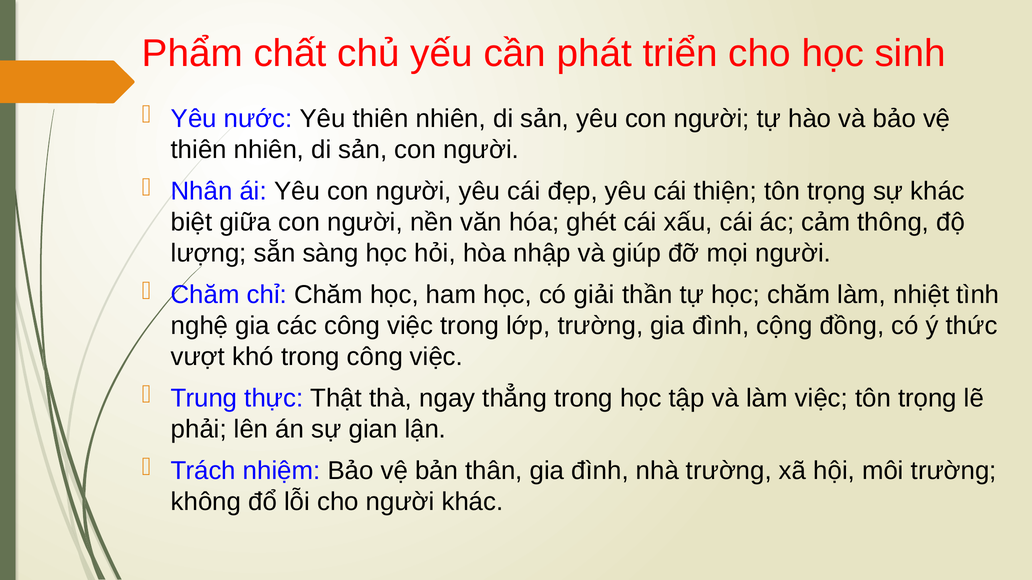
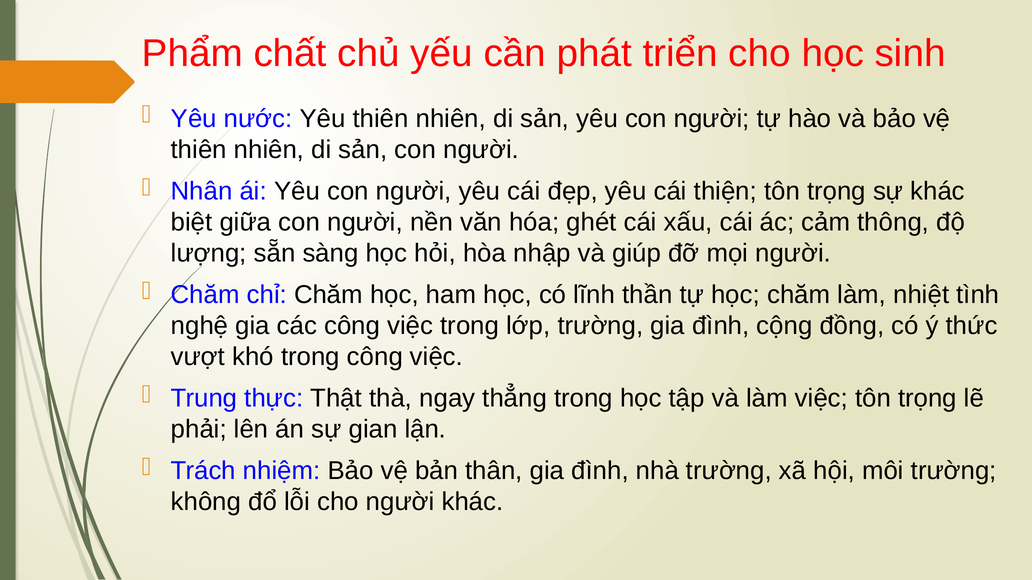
giải: giải -> lĩnh
